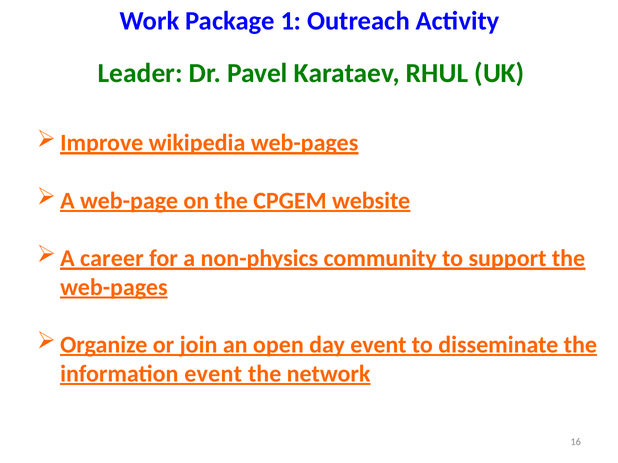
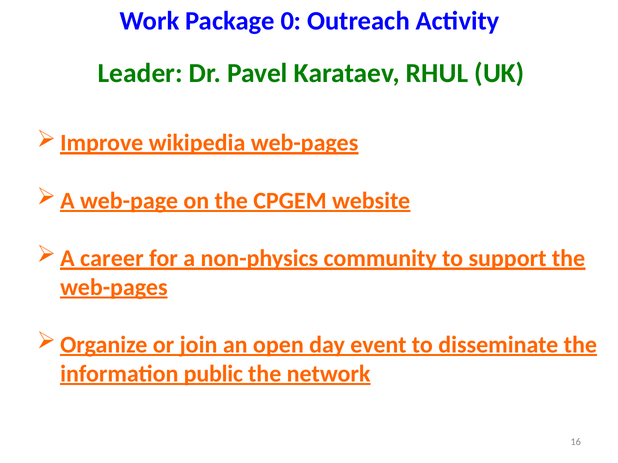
1: 1 -> 0
information event: event -> public
